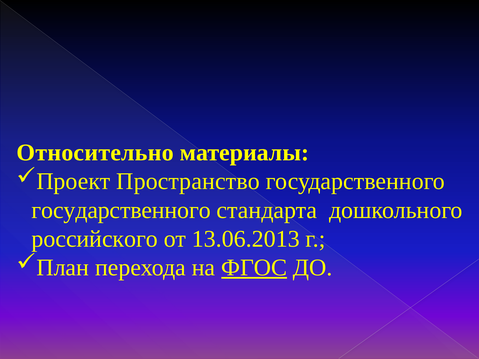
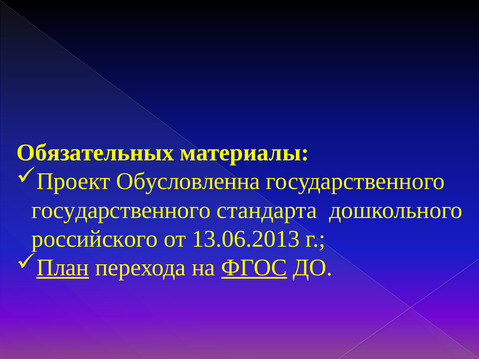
Относительно: Относительно -> Обязательных
Пространство: Пространство -> Обусловленна
План underline: none -> present
